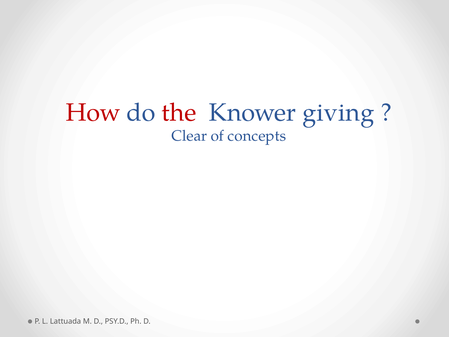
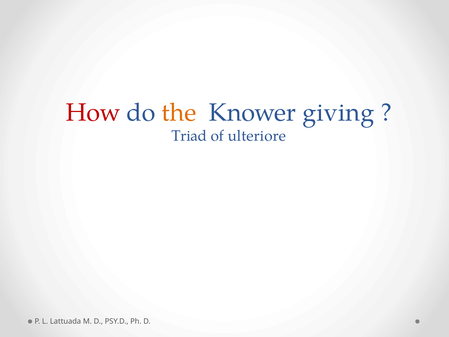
the colour: red -> orange
Clear: Clear -> Triad
concepts: concepts -> ulteriore
